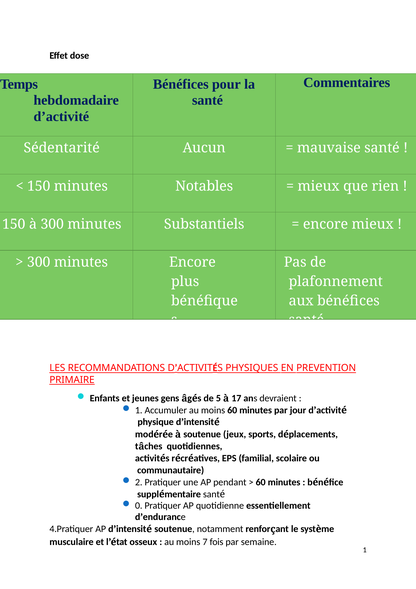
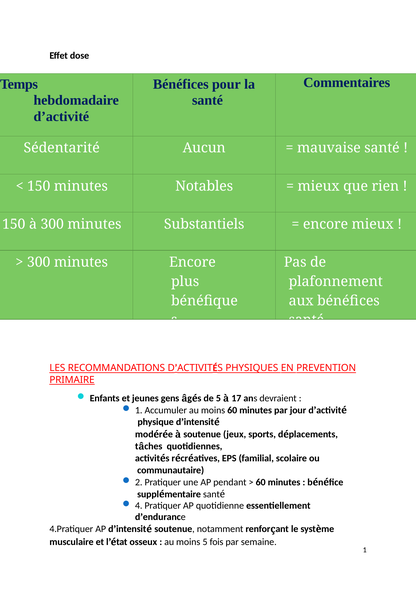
0: 0 -> 4
moins 7: 7 -> 5
